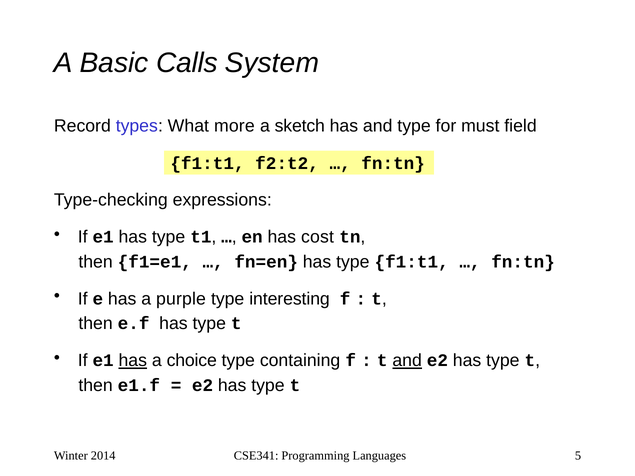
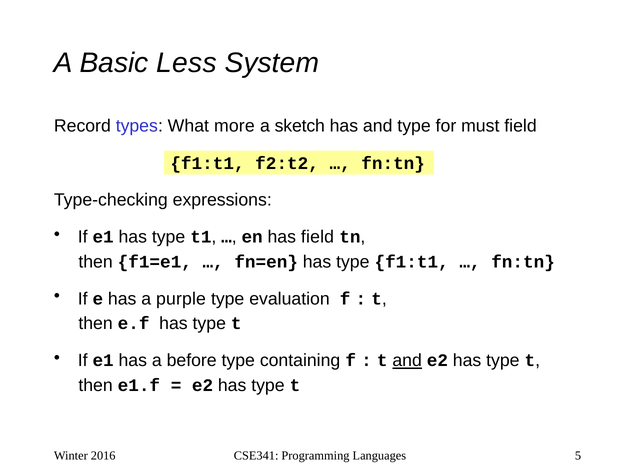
Calls: Calls -> Less
has cost: cost -> field
interesting: interesting -> evaluation
has at (133, 361) underline: present -> none
choice: choice -> before
2014: 2014 -> 2016
